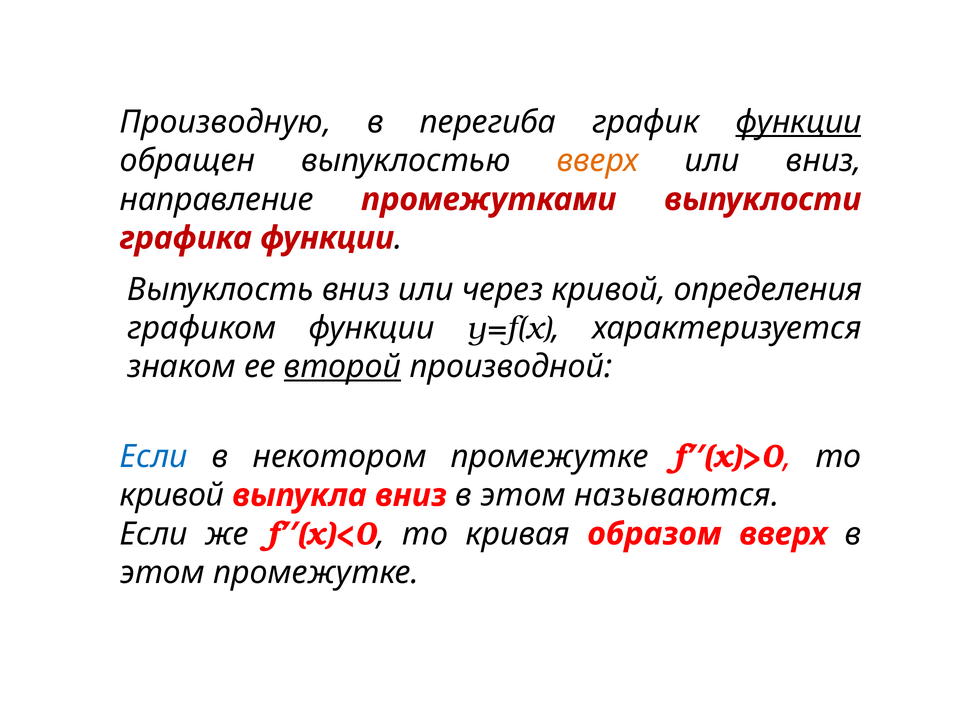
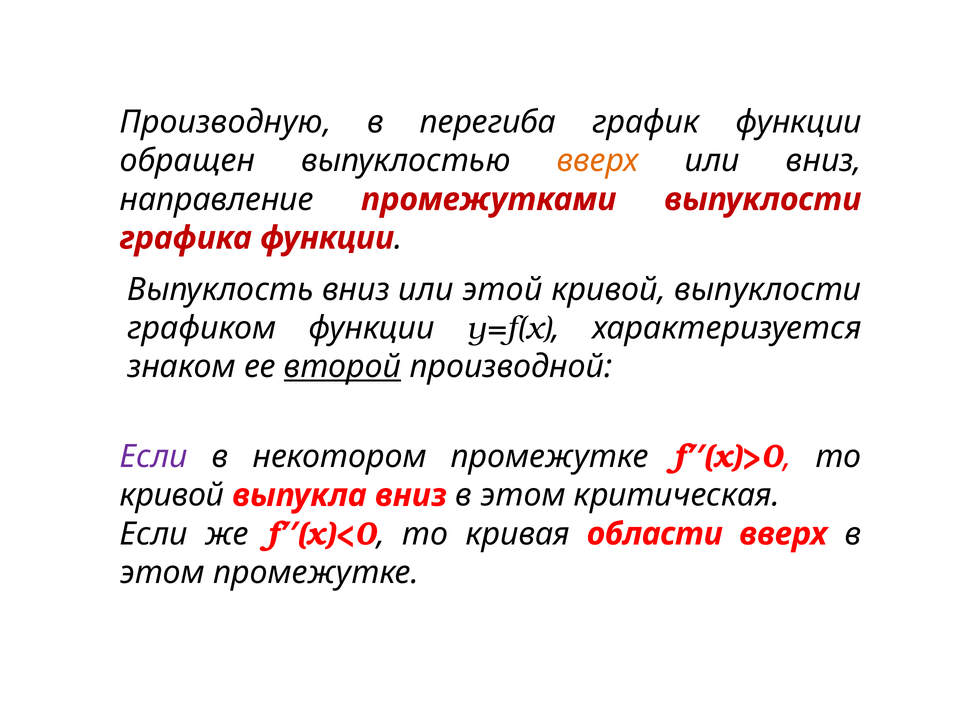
функции at (798, 122) underline: present -> none
через: через -> этой
кривой определения: определения -> выпуклости
Если at (154, 457) colour: blue -> purple
называются: называются -> критическая
образом: образом -> области
